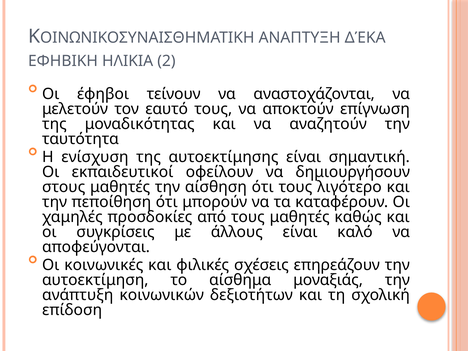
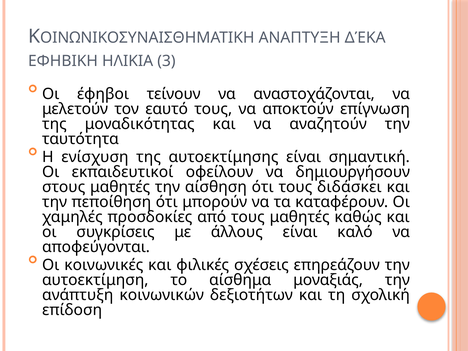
2: 2 -> 3
λιγότερο: λιγότερο -> διδάσκει
